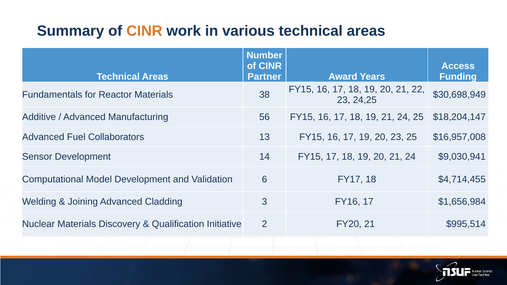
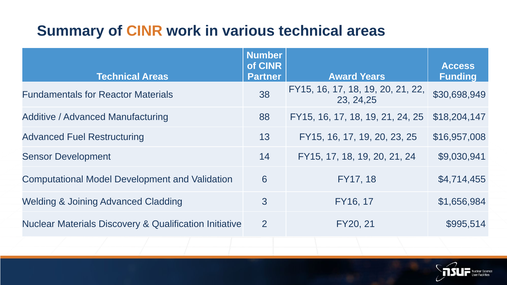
56: 56 -> 88
Collaborators: Collaborators -> Restructuring
